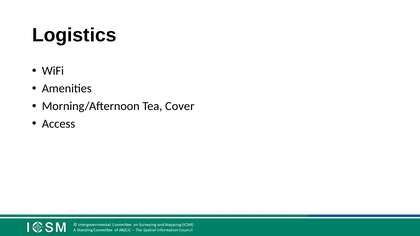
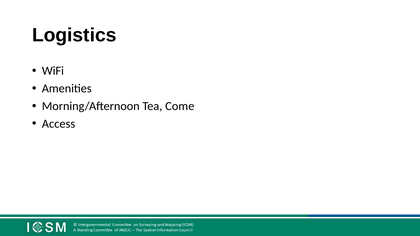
Cover: Cover -> Come
